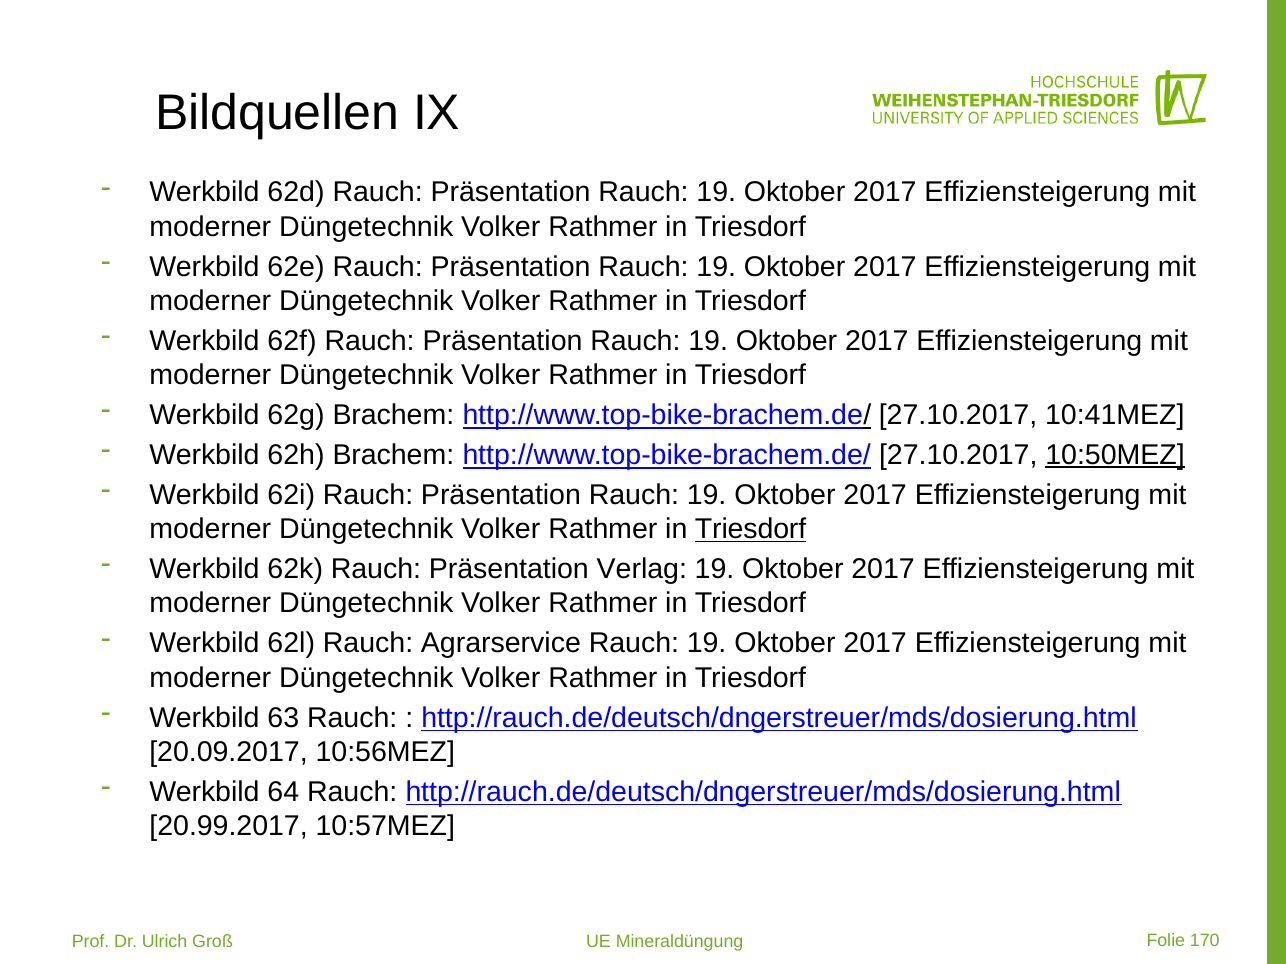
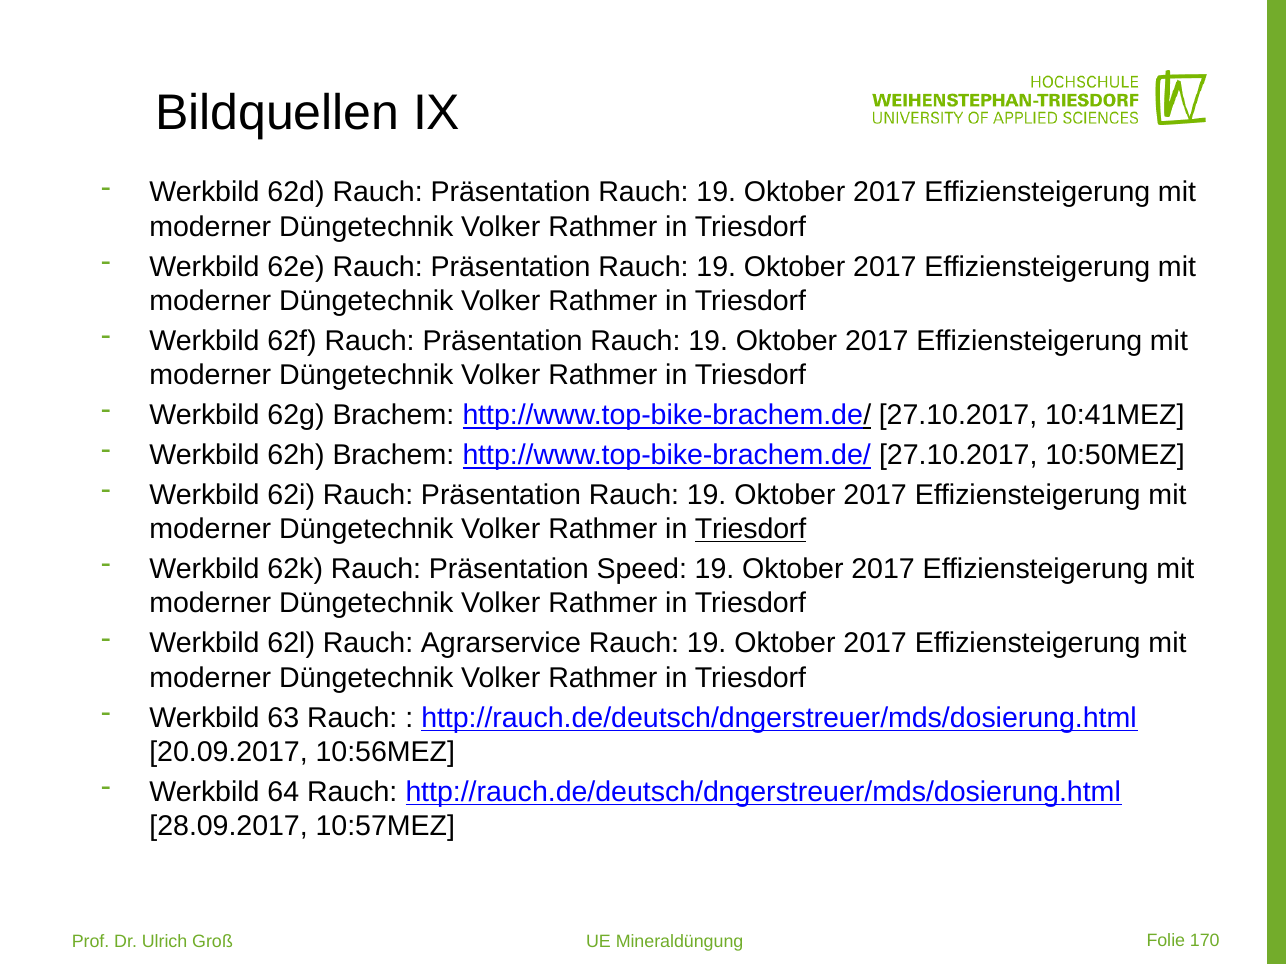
10:50MEZ underline: present -> none
Verlag: Verlag -> Speed
20.99.2017: 20.99.2017 -> 28.09.2017
